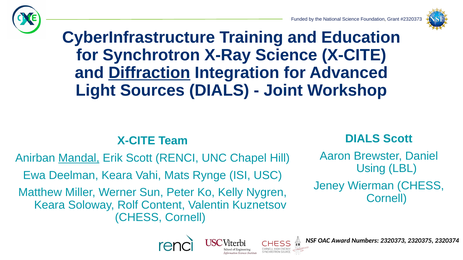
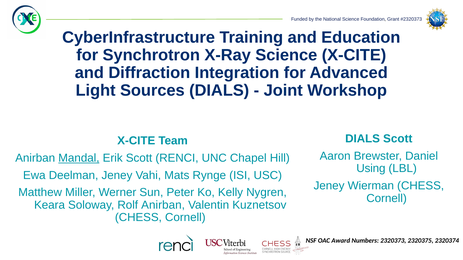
Diffraction underline: present -> none
Deelman Keara: Keara -> Jeney
Rolf Content: Content -> Anirban
